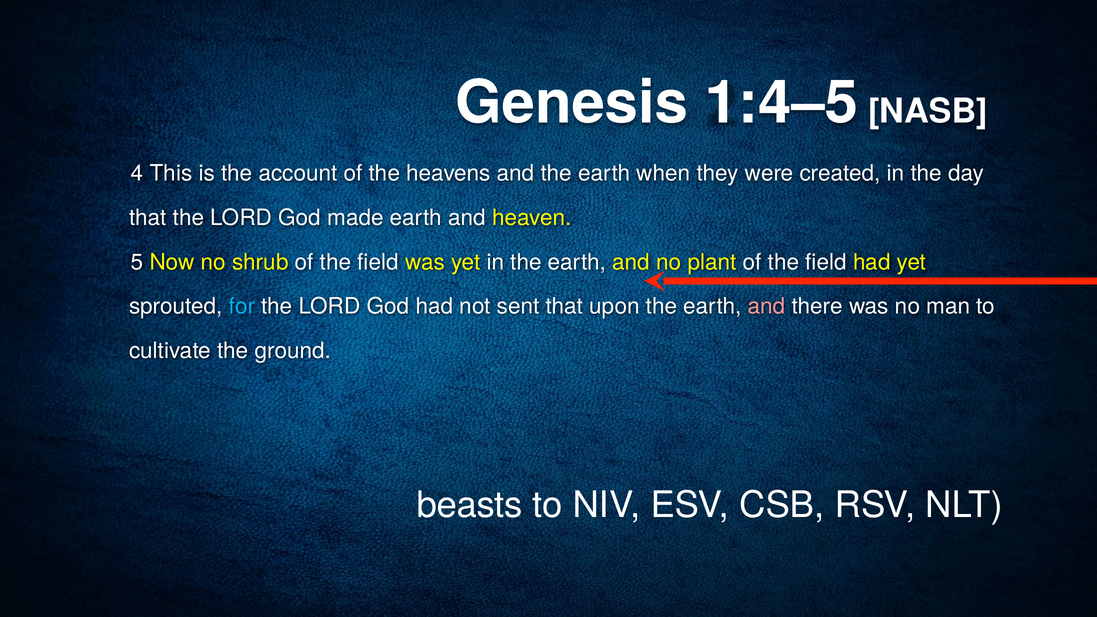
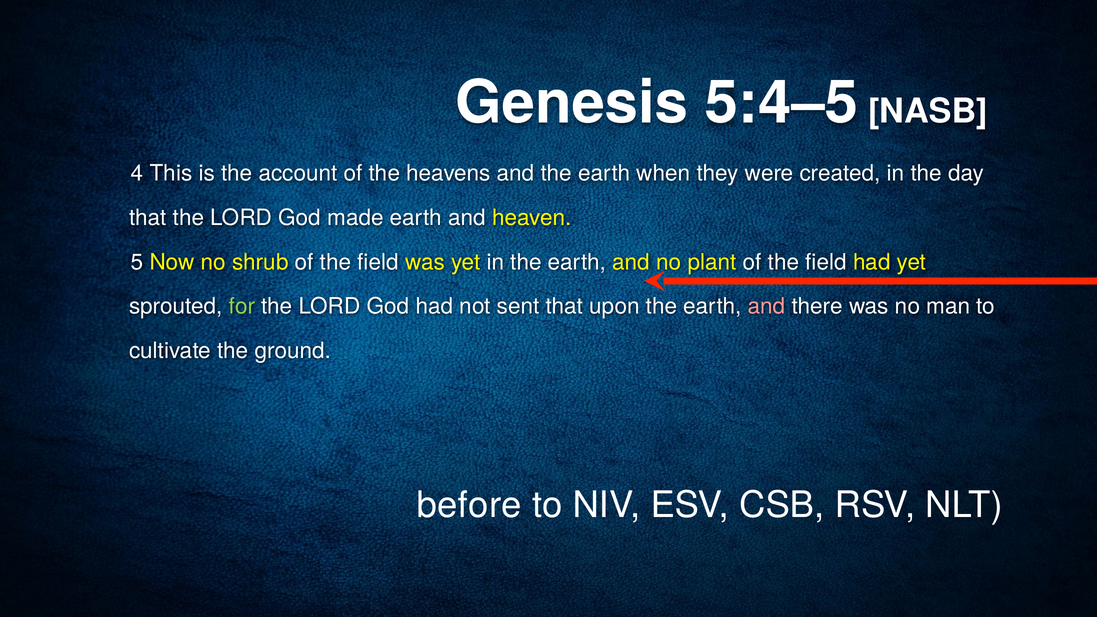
1:4–5: 1:4–5 -> 5:4–5
for colour: light blue -> light green
beasts: beasts -> before
